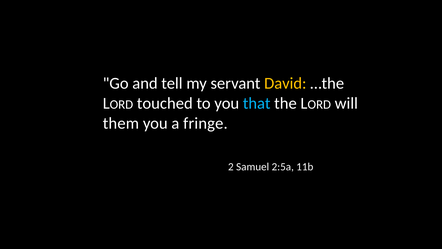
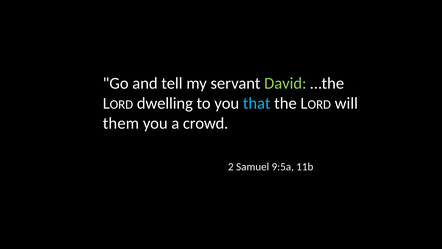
David colour: yellow -> light green
touched: touched -> dwelling
fringe: fringe -> crowd
2:5a: 2:5a -> 9:5a
